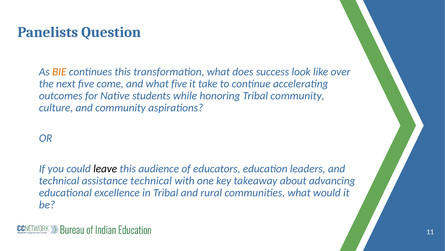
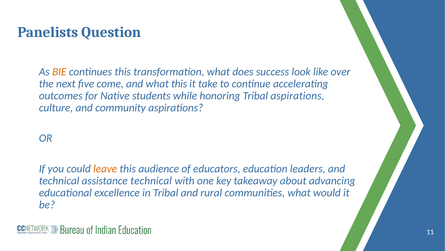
what five: five -> this
Tribal community: community -> aspirations
leave colour: black -> orange
